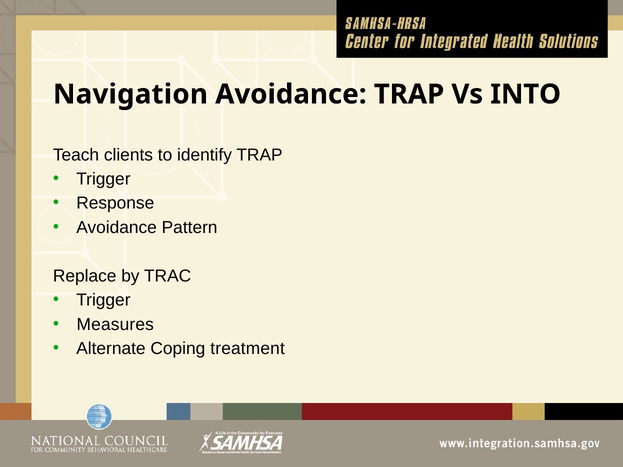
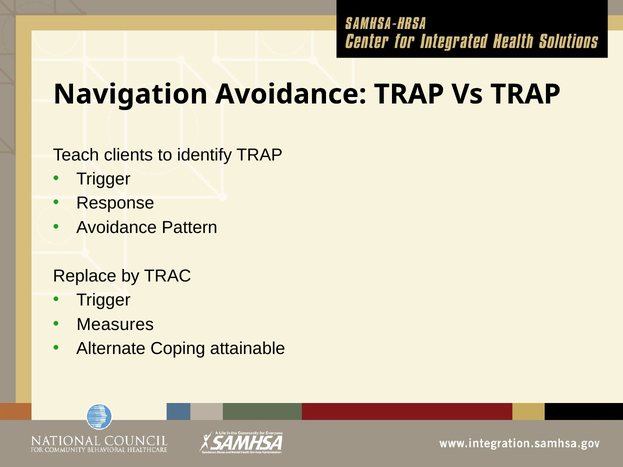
Vs INTO: INTO -> TRAP
treatment: treatment -> attainable
